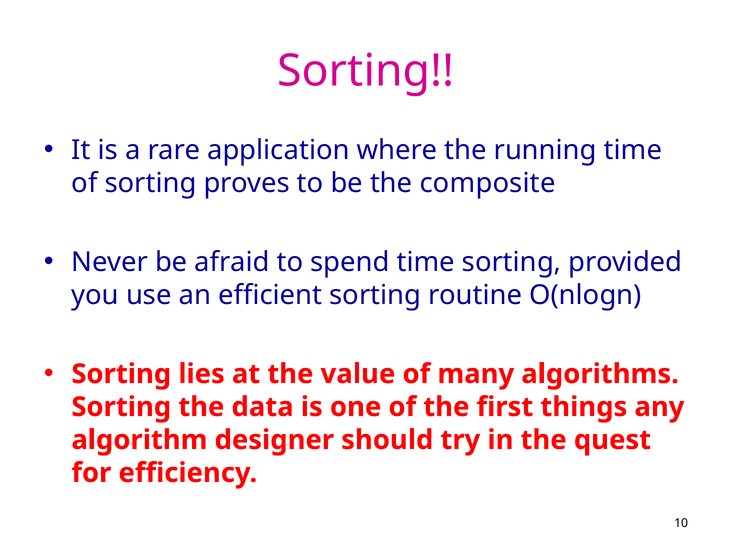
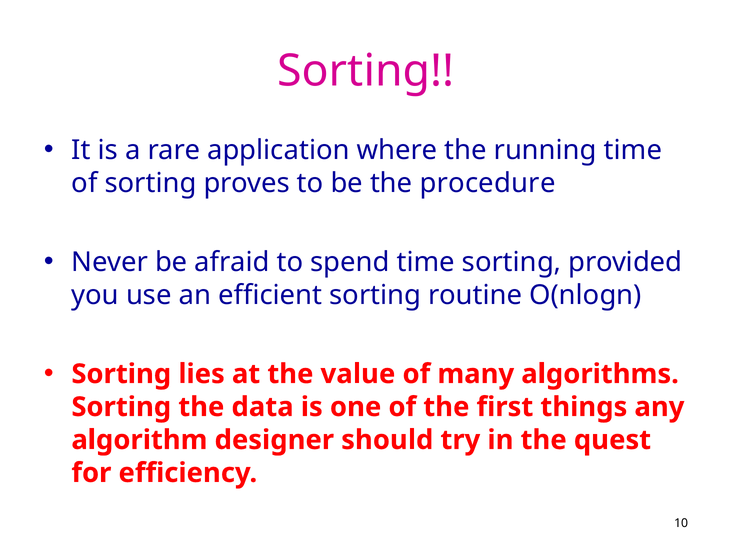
composite: composite -> procedure
